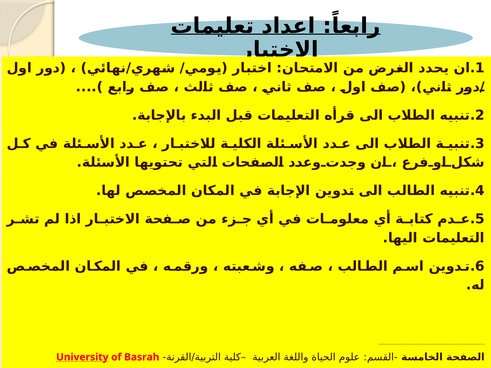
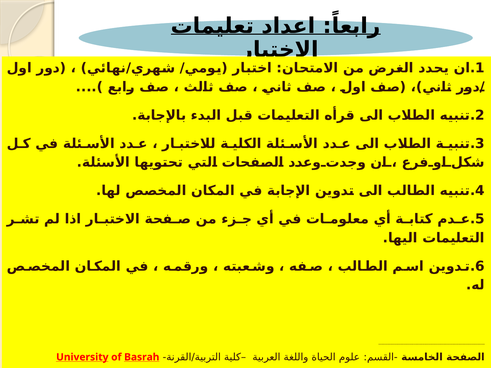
Basrah underline: none -> present
